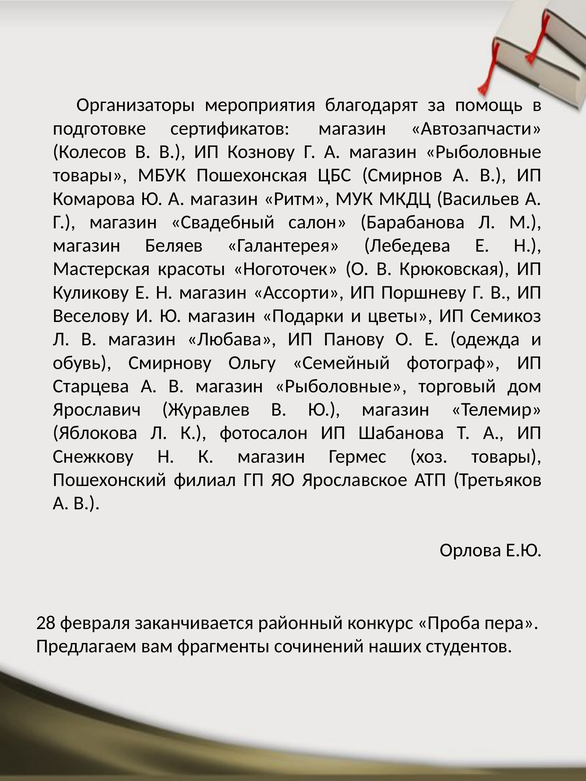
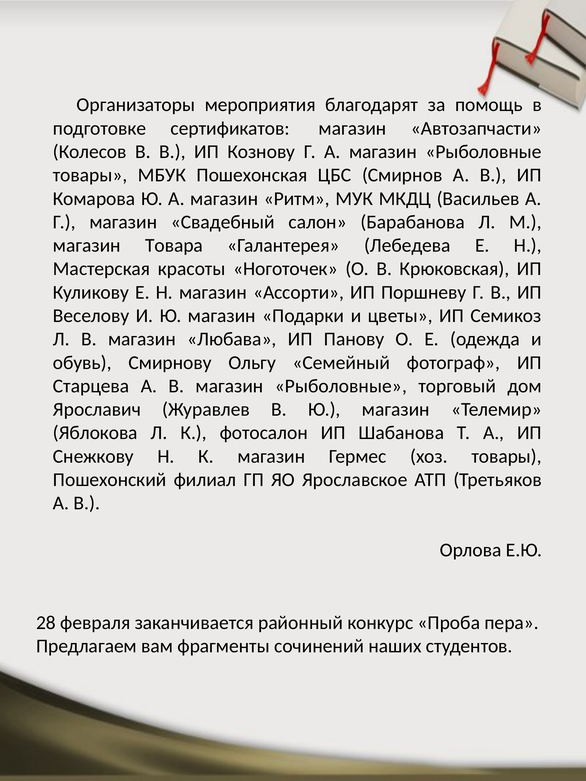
Беляев: Беляев -> Товара
